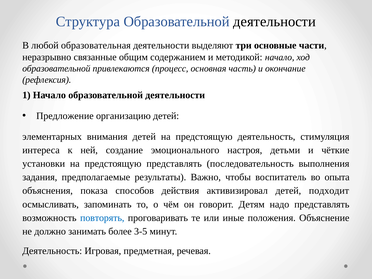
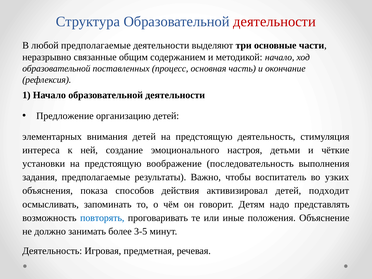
деятельности at (275, 22) colour: black -> red
любой образовательная: образовательная -> предполагаемые
привлекаются: привлекаются -> поставленных
предстоящую представлять: представлять -> воображение
опыта: опыта -> узких
